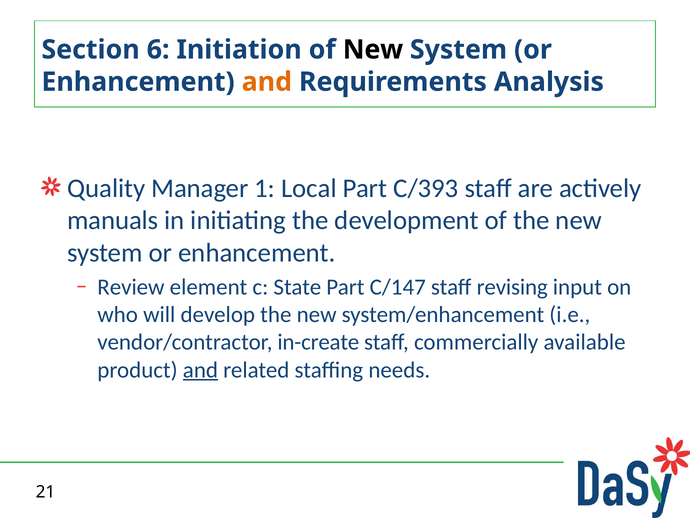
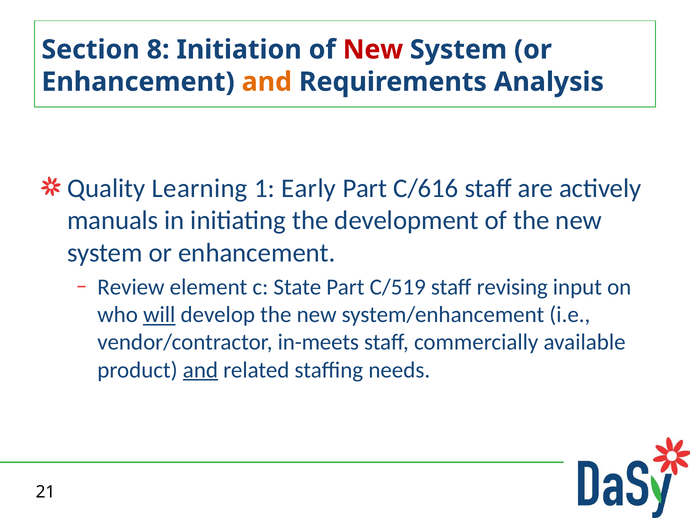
6: 6 -> 8
New at (373, 50) colour: black -> red
Manager: Manager -> Learning
Local: Local -> Early
C/393: C/393 -> C/616
C/147: C/147 -> C/519
will underline: none -> present
in-create: in-create -> in-meets
